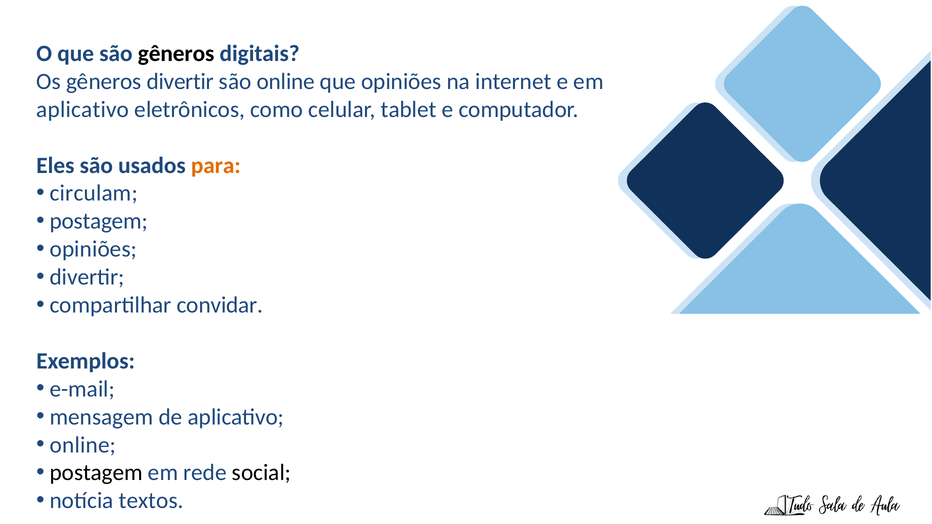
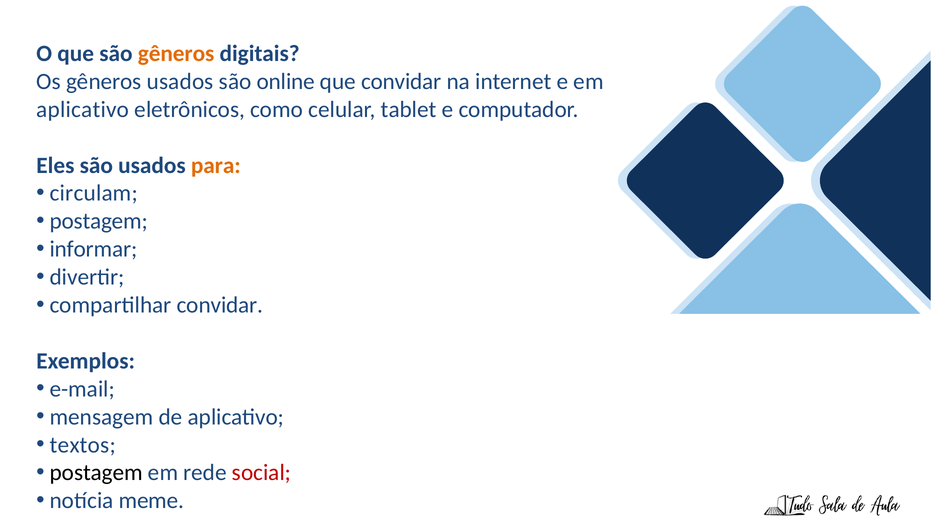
gêneros at (176, 54) colour: black -> orange
gêneros divertir: divertir -> usados
que opiniões: opiniões -> convidar
opiniões at (93, 249): opiniões -> informar
online at (83, 445): online -> textos
social colour: black -> red
textos: textos -> meme
